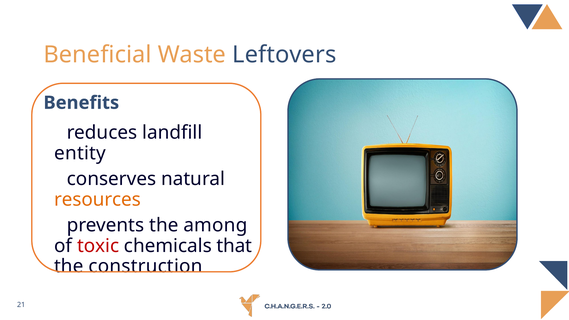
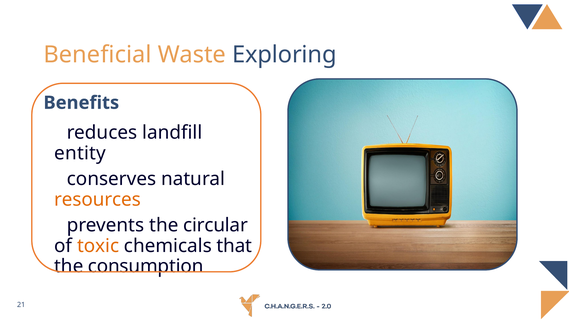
Leftovers: Leftovers -> Exploring
among: among -> circular
toxic colour: red -> orange
construction: construction -> consumption
